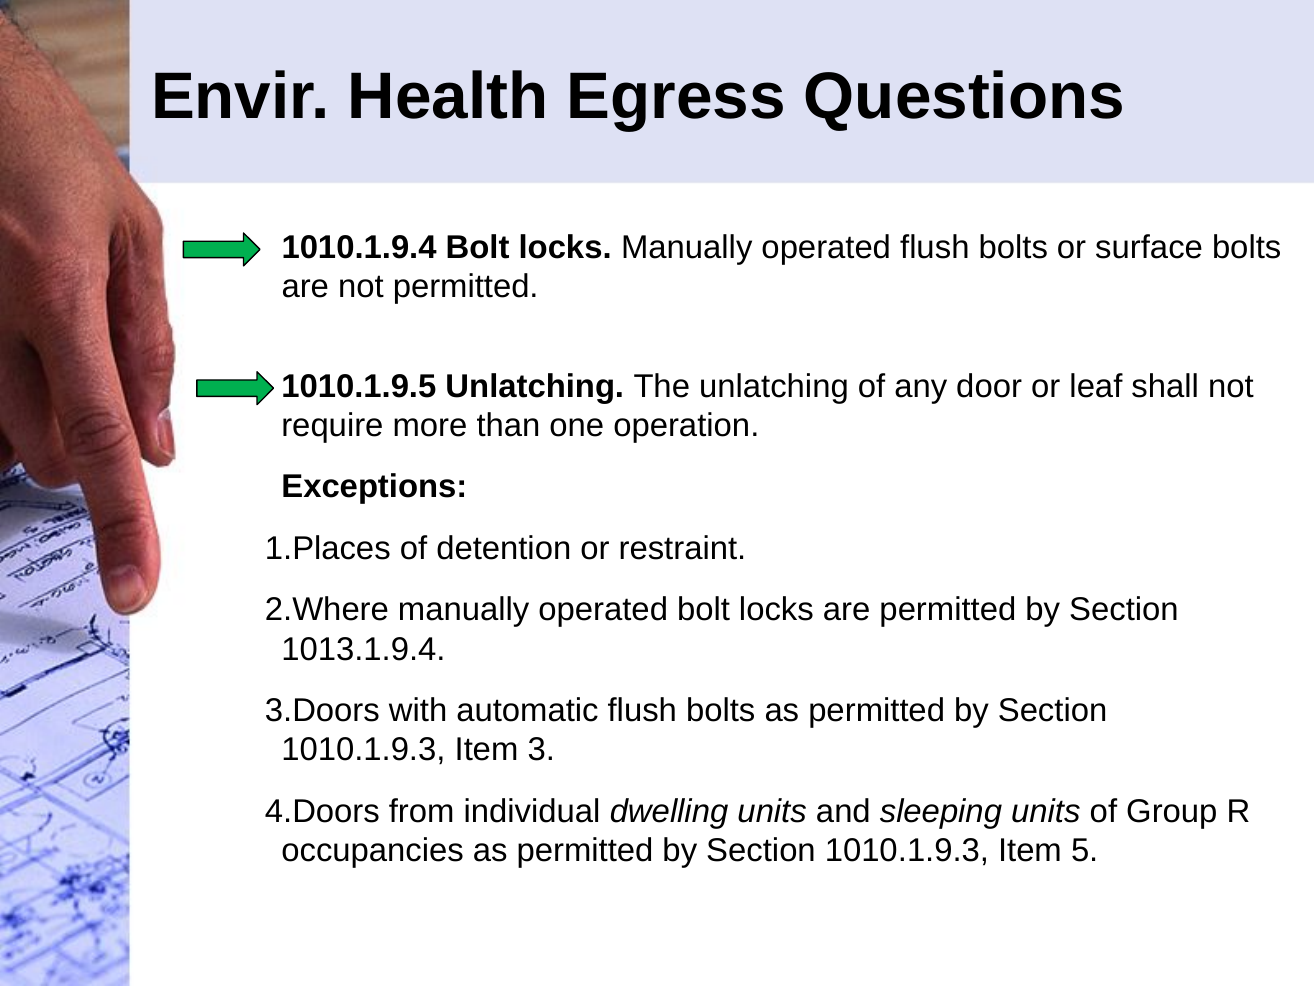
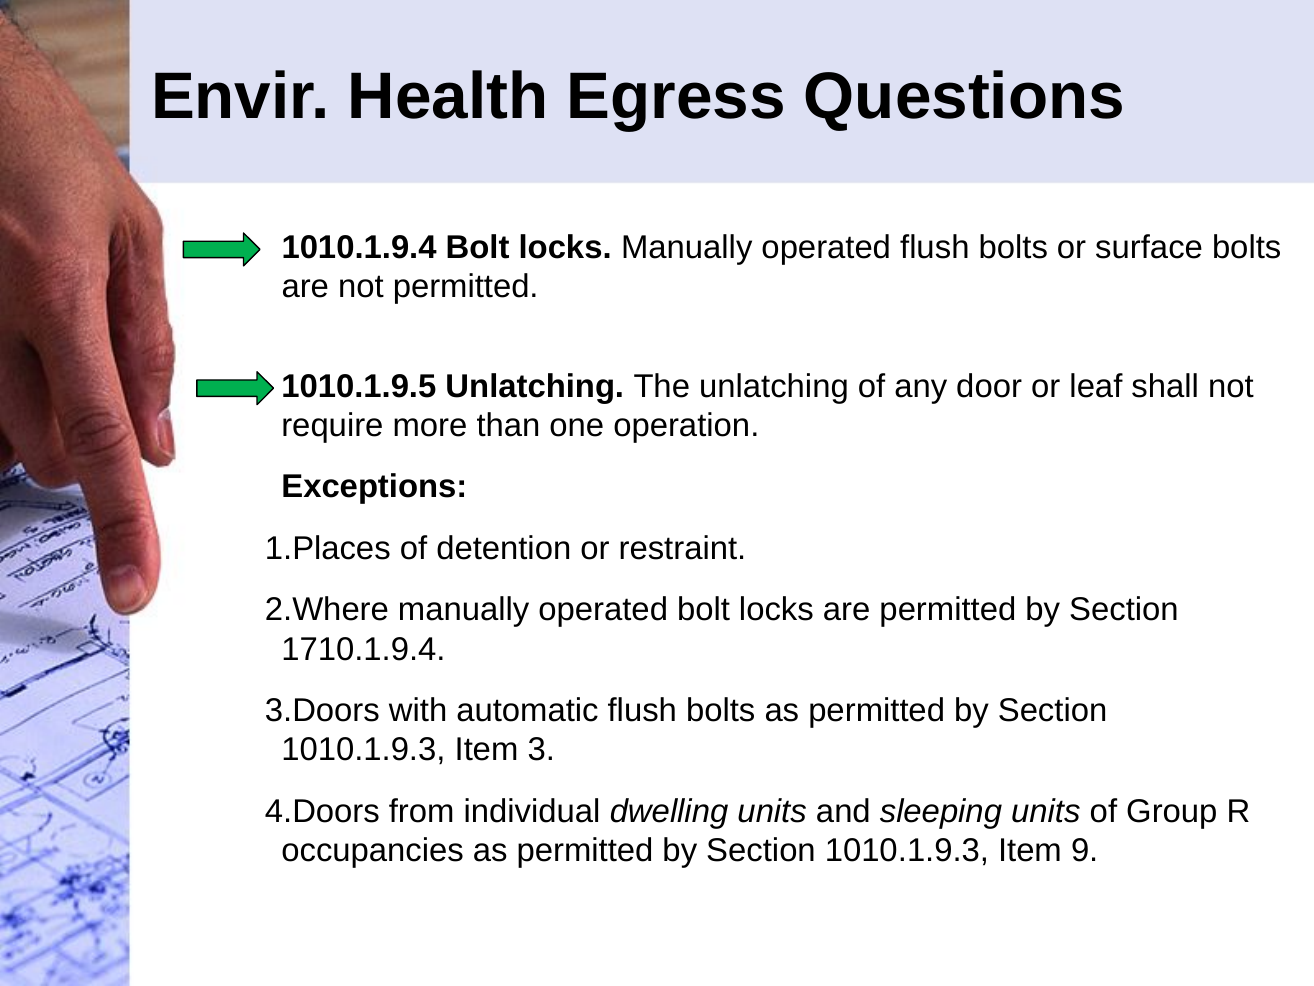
1013.1.9.4: 1013.1.9.4 -> 1710.1.9.4
5: 5 -> 9
